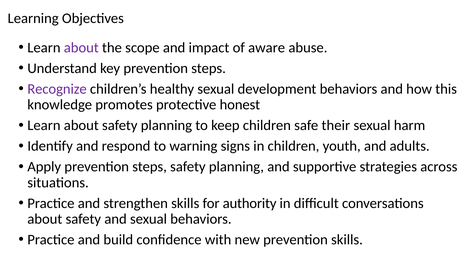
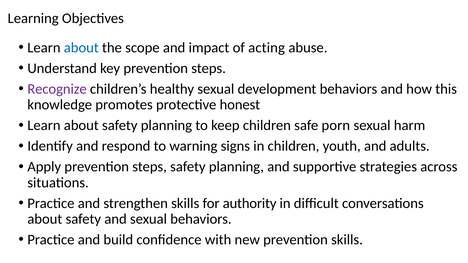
about at (81, 48) colour: purple -> blue
aware: aware -> acting
their: their -> porn
